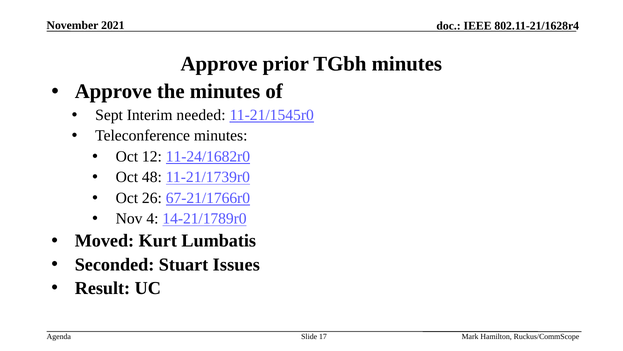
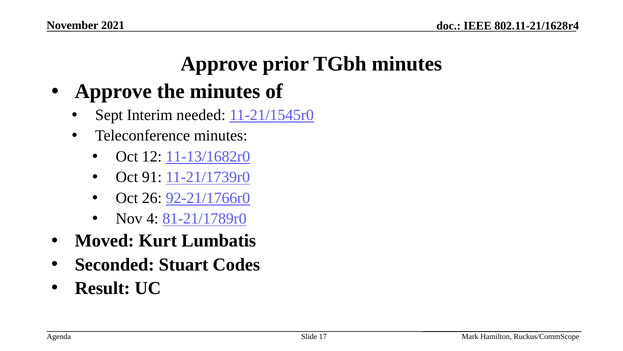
11-24/1682r0: 11-24/1682r0 -> 11-13/1682r0
48: 48 -> 91
67-21/1766r0: 67-21/1766r0 -> 92-21/1766r0
14-21/1789r0: 14-21/1789r0 -> 81-21/1789r0
Issues: Issues -> Codes
